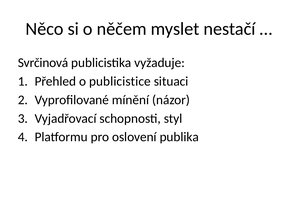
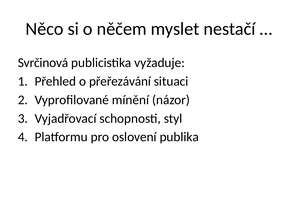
publicistice: publicistice -> přeřezávání
